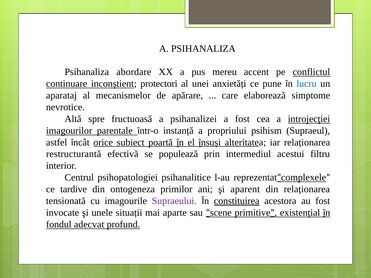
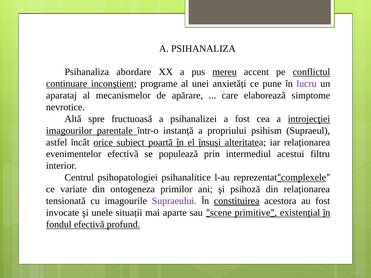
mereu underline: none -> present
protectori: protectori -> programe
lucru colour: blue -> purple
restructurantă: restructurantă -> evenimentelor
tardive: tardive -> variate
aparent: aparent -> psihoză
fondul adecvat: adecvat -> efectivă
